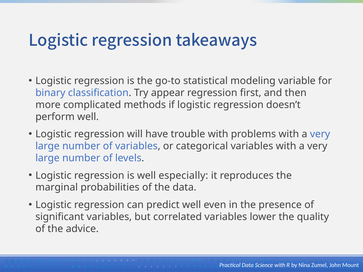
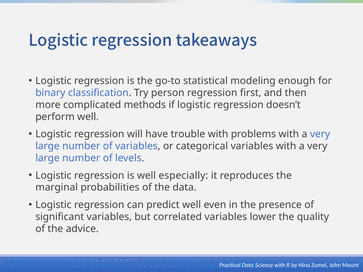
variable: variable -> enough
appear: appear -> person
